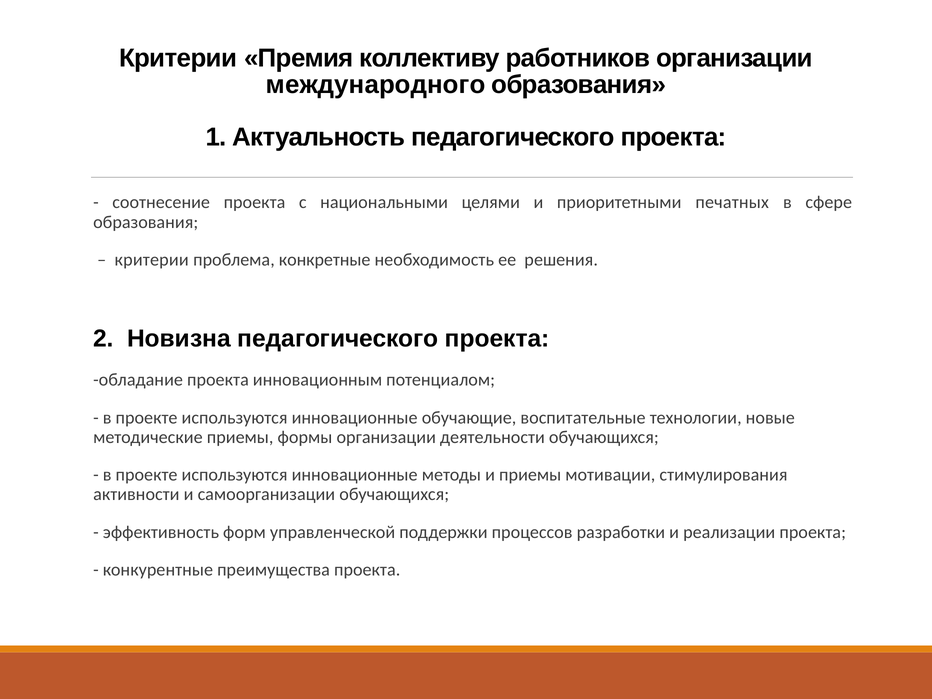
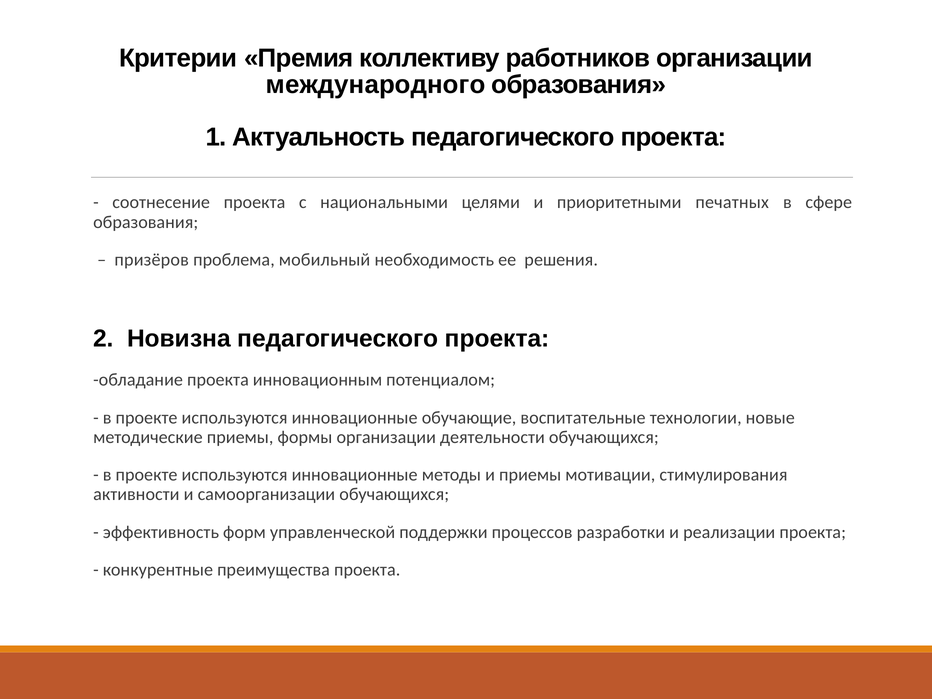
критерии at (152, 260): критерии -> призёров
конкретные: конкретные -> мобильный
